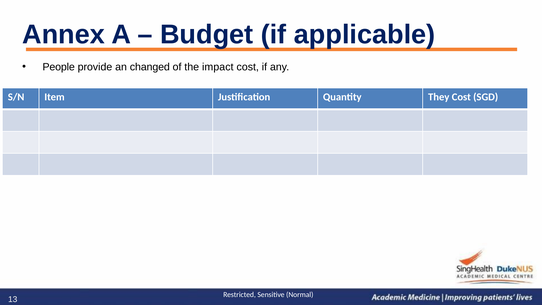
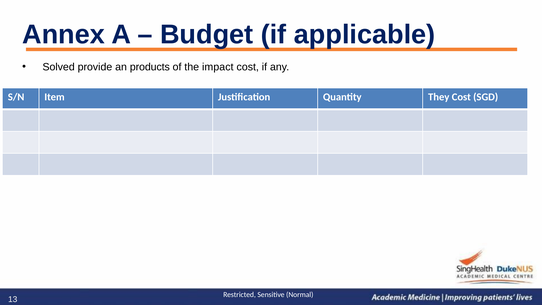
People: People -> Solved
changed: changed -> products
